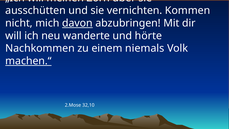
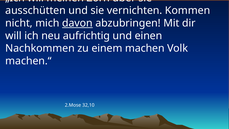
wanderte: wanderte -> aufrichtig
hörte: hörte -> einen
niemals: niemals -> machen
machen.“ underline: present -> none
